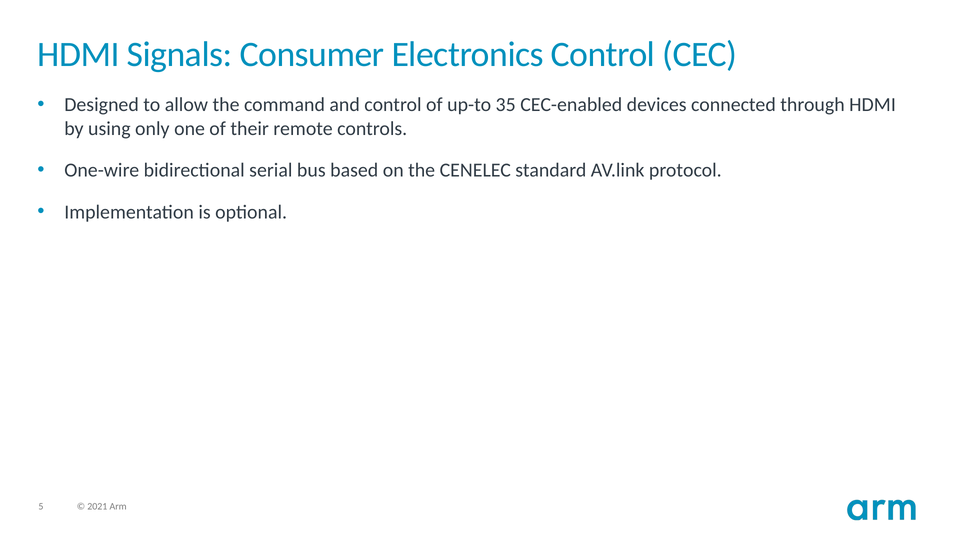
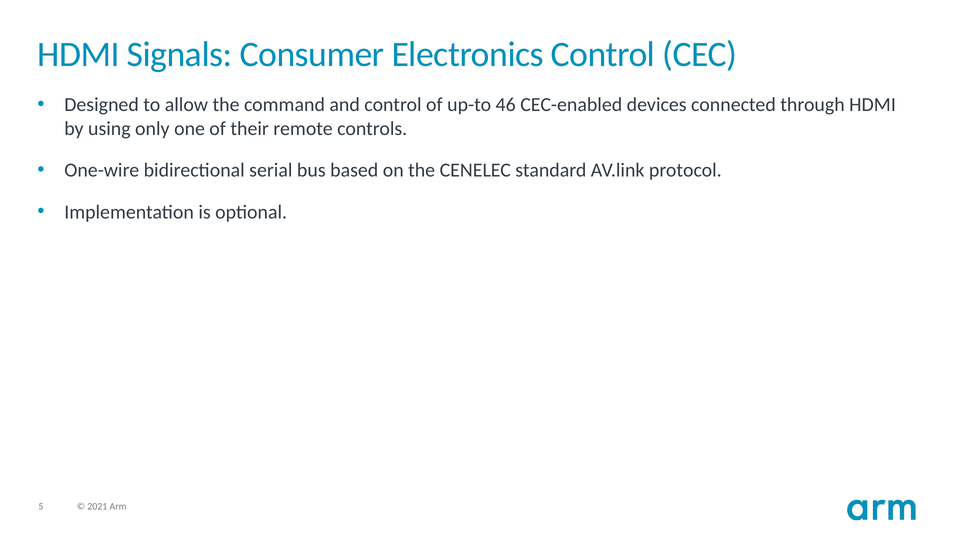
35: 35 -> 46
